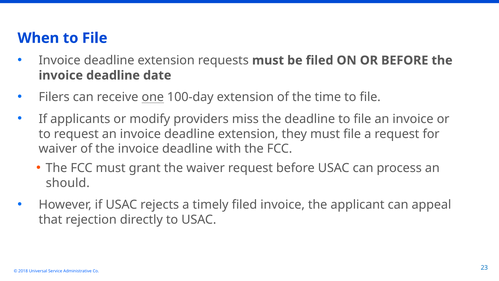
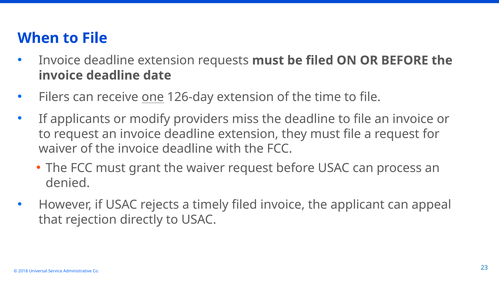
100-day: 100-day -> 126-day
should: should -> denied
